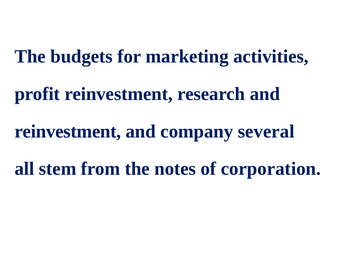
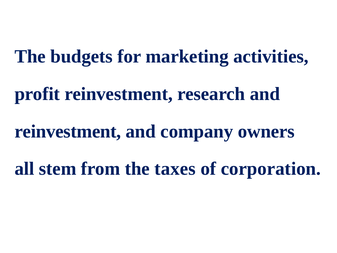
several: several -> owners
notes: notes -> taxes
